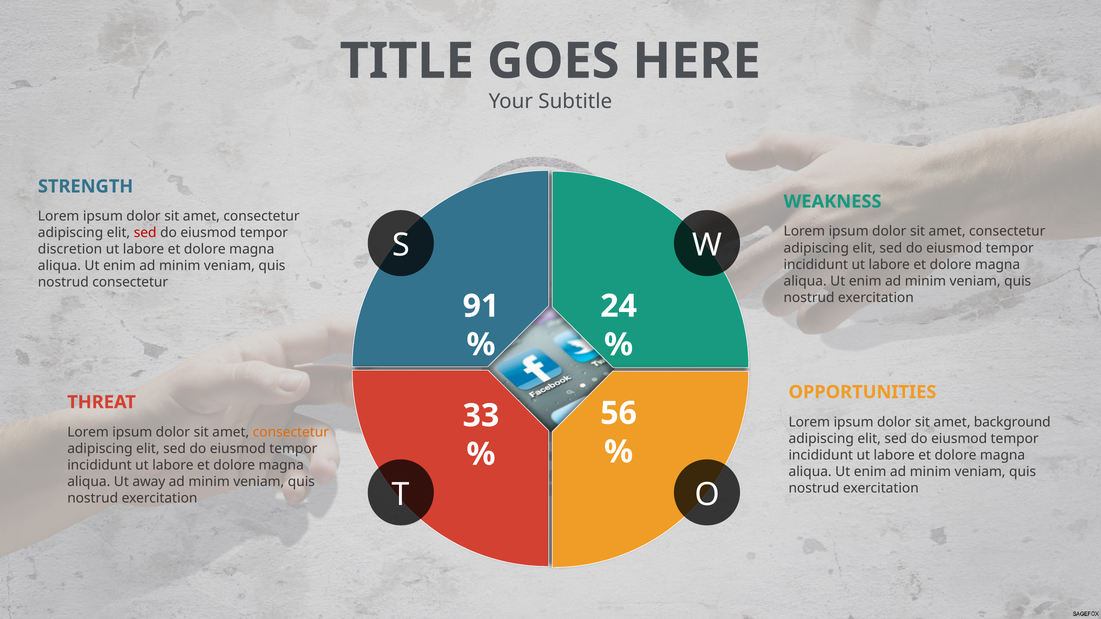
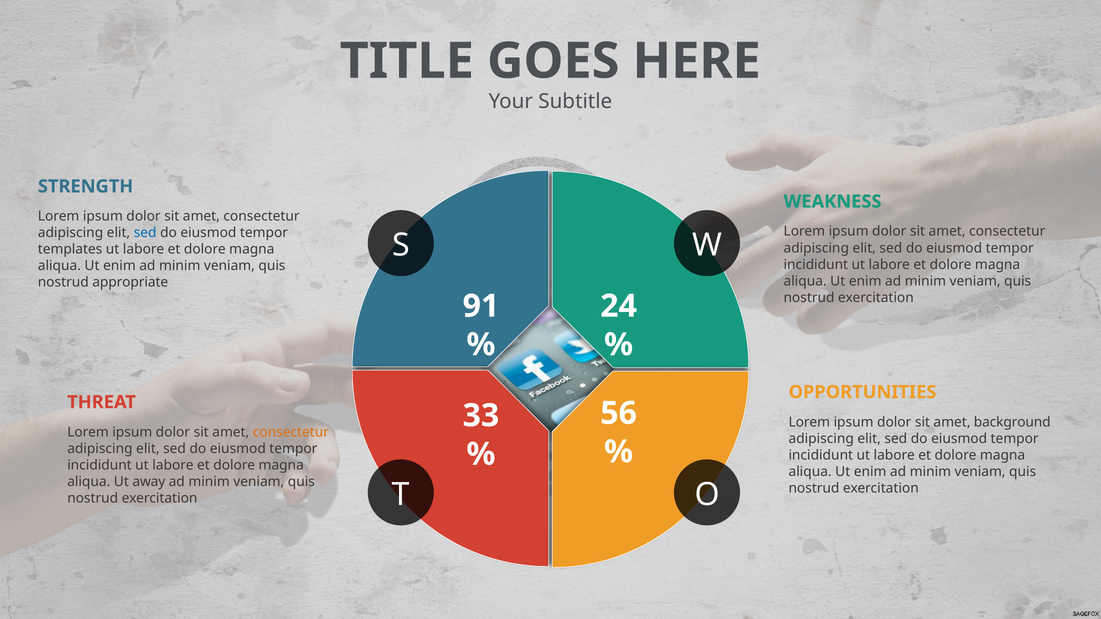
sed at (145, 233) colour: red -> blue
discretion: discretion -> templates
nostrud consectetur: consectetur -> appropriate
